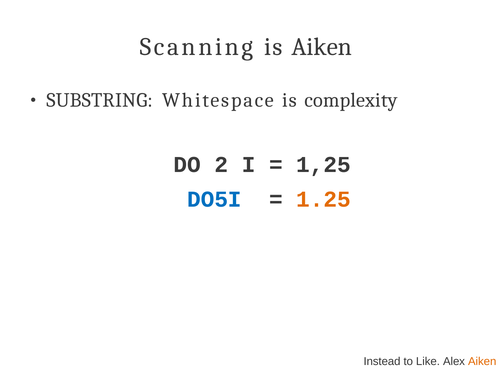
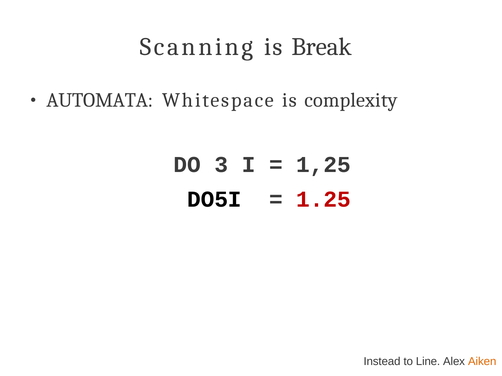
is Aiken: Aiken -> Break
SUBSTRING: SUBSTRING -> AUTOMATA
2: 2 -> 3
DO5I colour: blue -> black
1.25 colour: orange -> red
Like: Like -> Line
